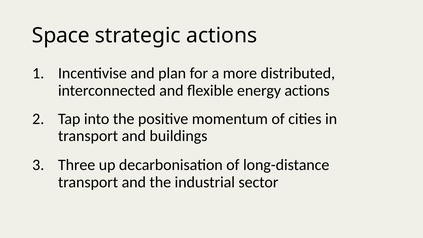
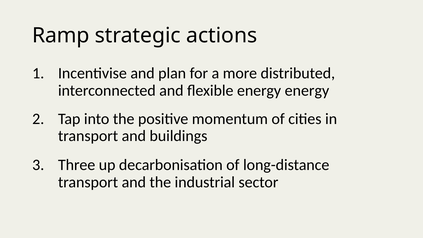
Space: Space -> Ramp
energy actions: actions -> energy
